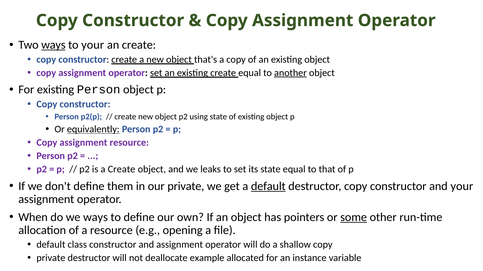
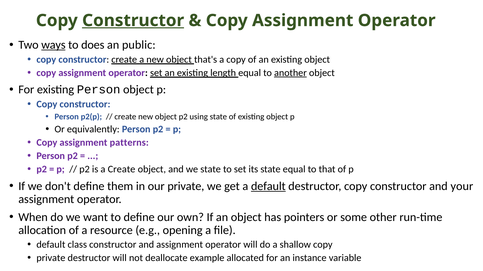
Constructor at (133, 21) underline: none -> present
to your: your -> does
an create: create -> public
existing create: create -> length
equivalently underline: present -> none
assignment resource: resource -> patterns
we leaks: leaks -> state
we ways: ways -> want
some underline: present -> none
